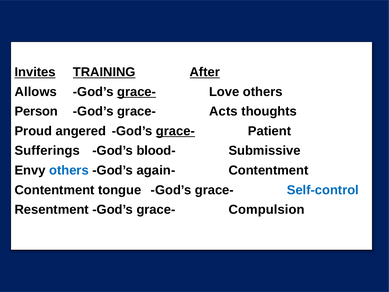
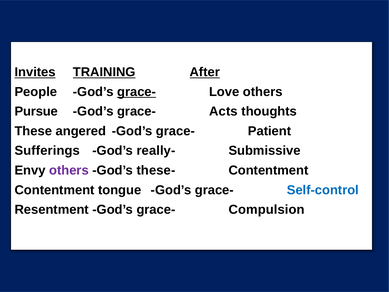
Allows: Allows -> People
Person: Person -> Pursue
Proud: Proud -> These
grace- at (175, 131) underline: present -> none
blood-: blood- -> really-
others at (69, 170) colour: blue -> purple
again-: again- -> these-
